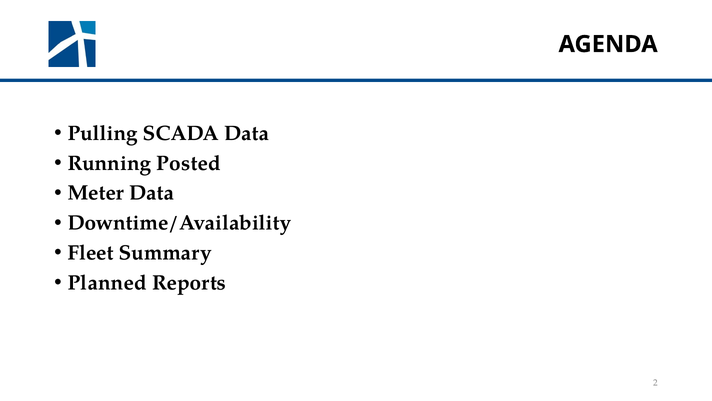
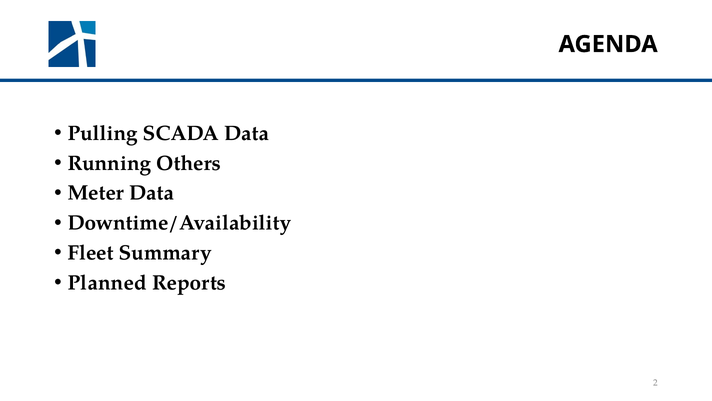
Posted: Posted -> Others
